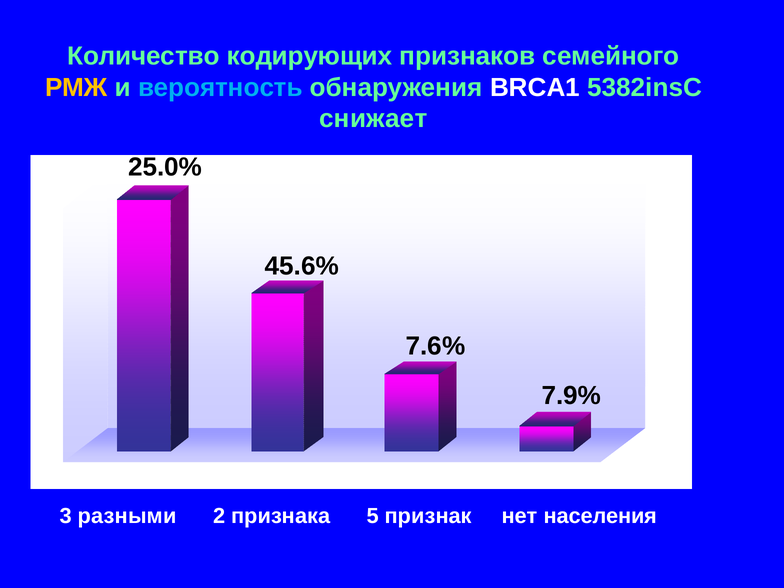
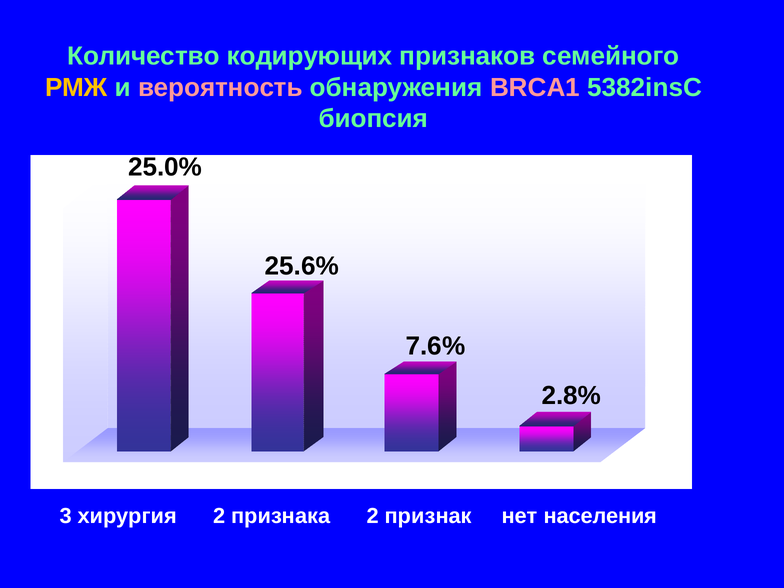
вероятность colour: light blue -> pink
BRCA1 colour: white -> pink
снижает: снижает -> биопсия
45.6%: 45.6% -> 25.6%
7.9%: 7.9% -> 2.8%
разными: разными -> хирургия
признака 5: 5 -> 2
